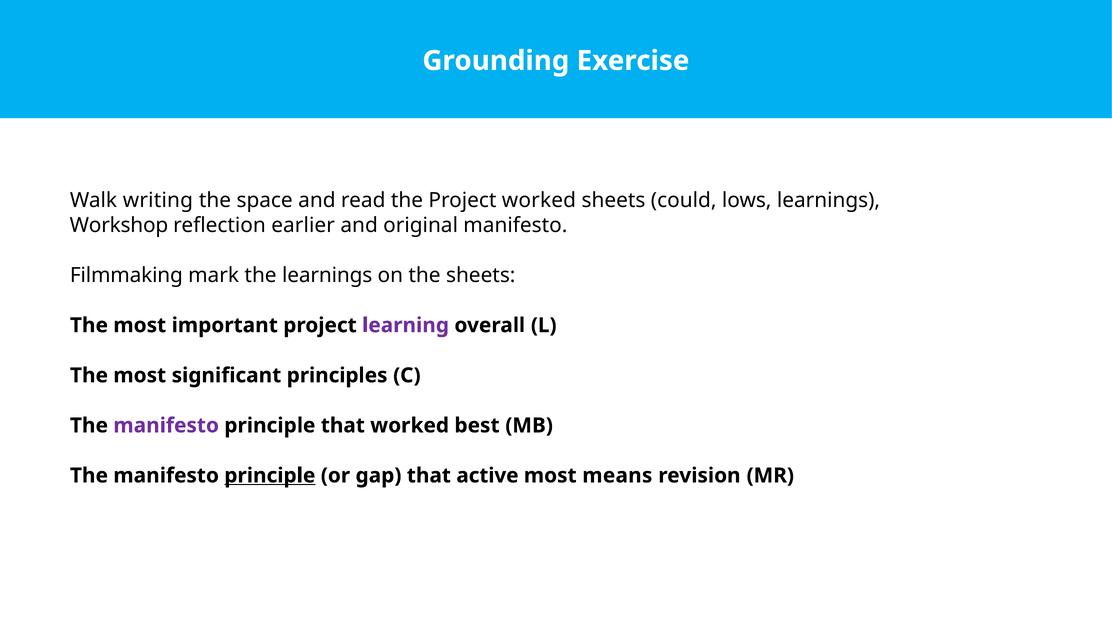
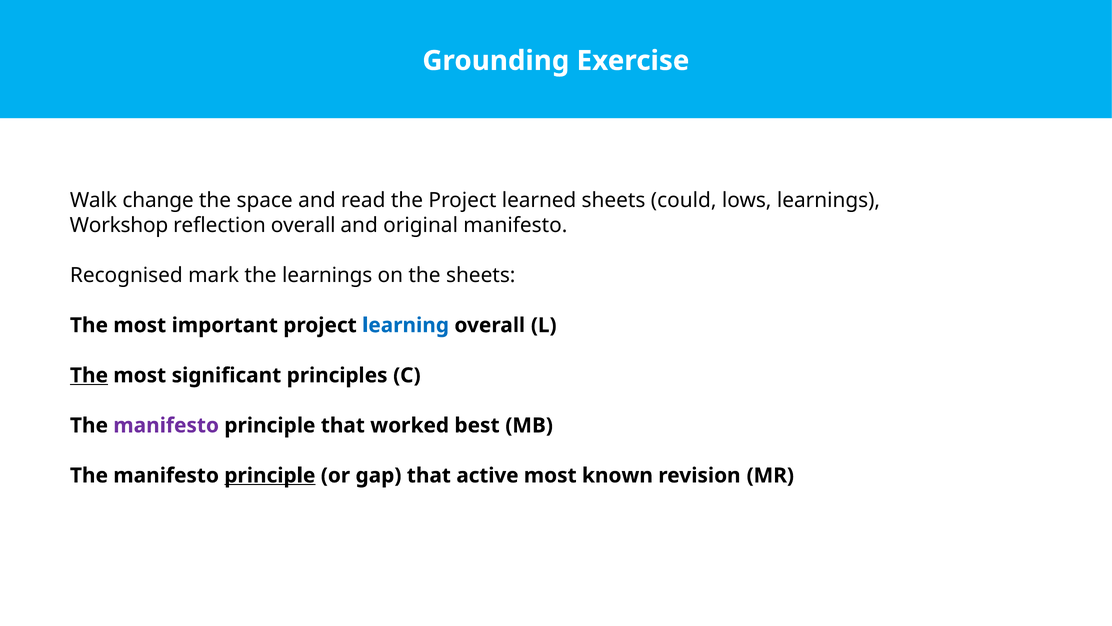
writing: writing -> change
Project worked: worked -> learned
reflection earlier: earlier -> overall
Filmmaking: Filmmaking -> Recognised
learning colour: purple -> blue
The at (89, 375) underline: none -> present
means: means -> known
